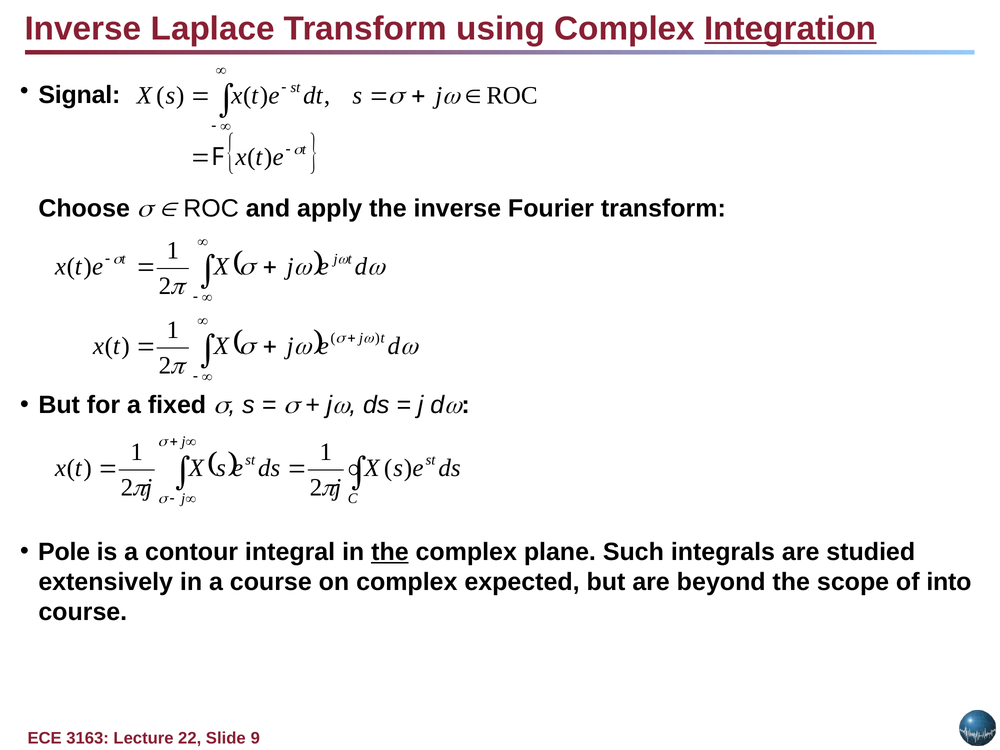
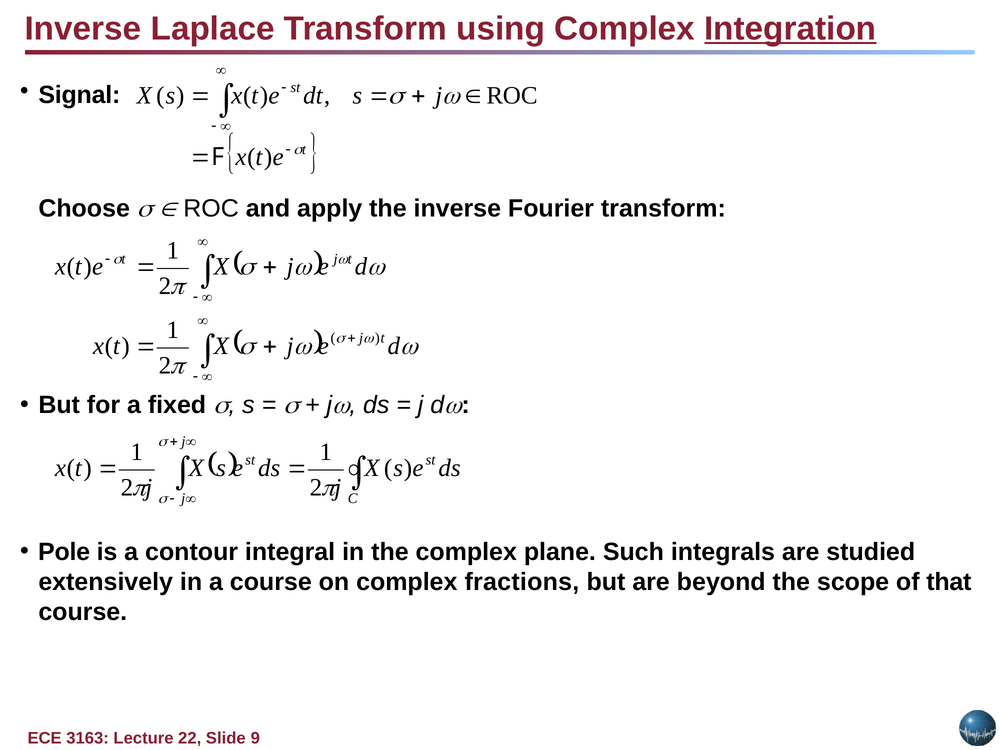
the at (390, 552) underline: present -> none
expected: expected -> fractions
into: into -> that
